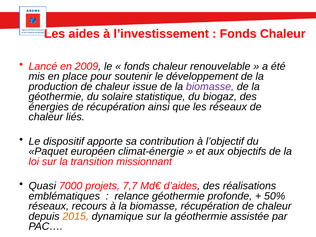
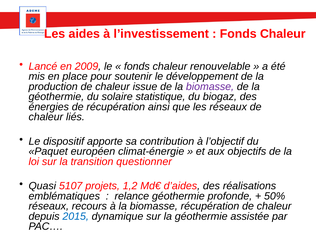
missionnant: missionnant -> questionner
7000: 7000 -> 5107
7,7: 7,7 -> 1,2
2015 colour: orange -> blue
